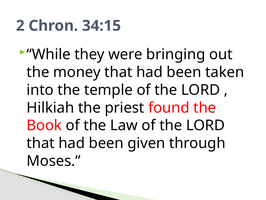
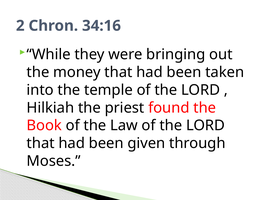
34:15: 34:15 -> 34:16
